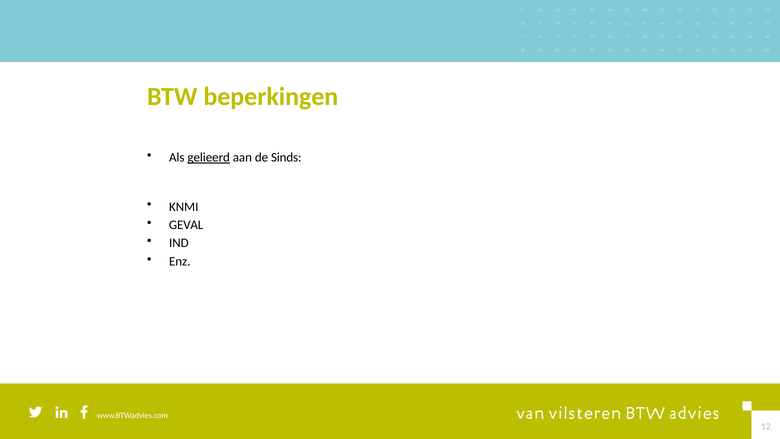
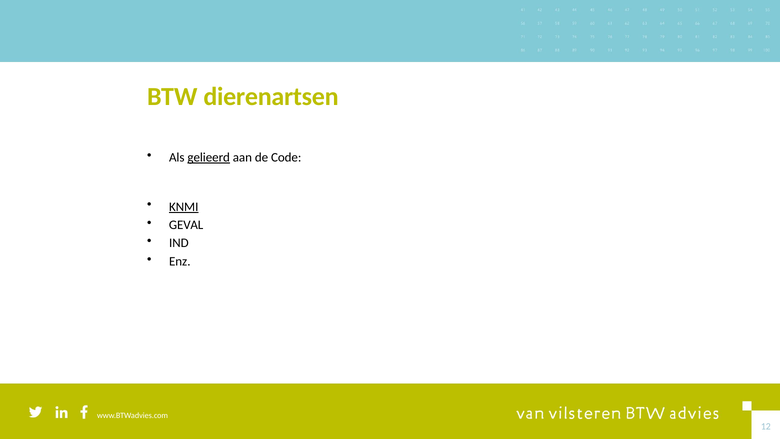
beperkingen: beperkingen -> dierenartsen
Sinds: Sinds -> Code
KNMI underline: none -> present
